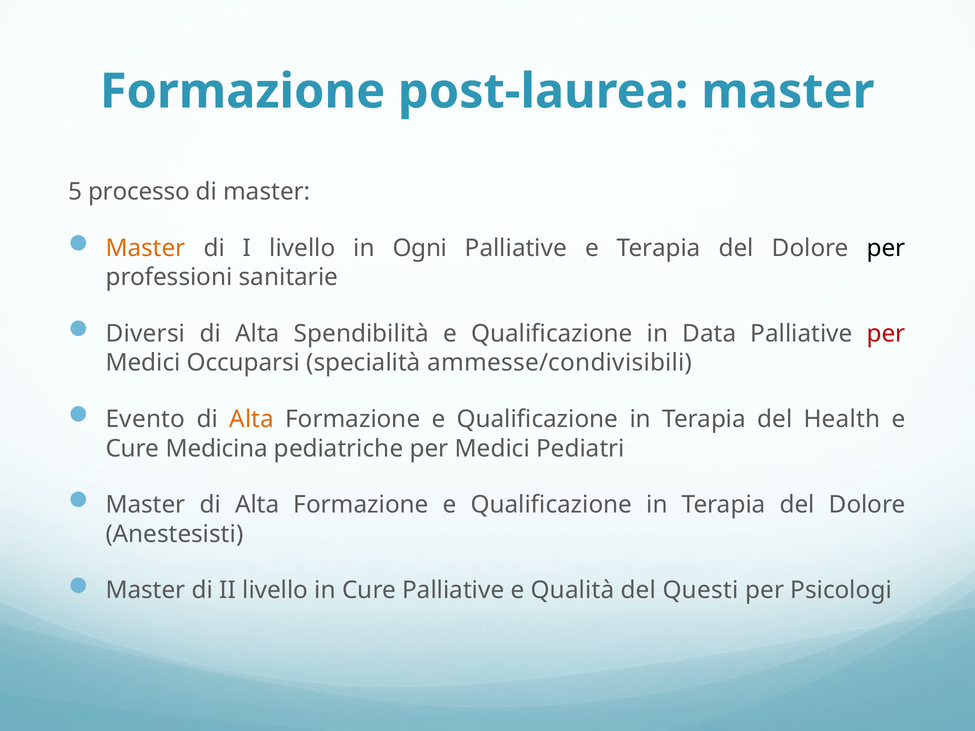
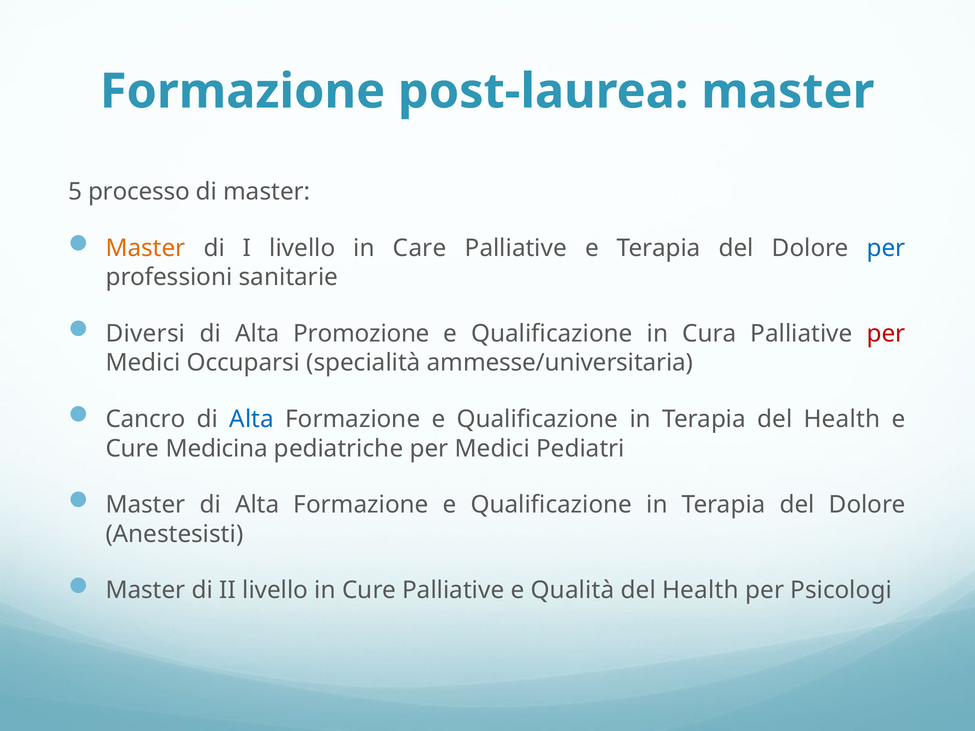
Ogni: Ogni -> Care
per at (886, 248) colour: black -> blue
Spendibilità: Spendibilità -> Promozione
Data: Data -> Cura
ammesse/condivisibili: ammesse/condivisibili -> ammesse/universitaria
Evento: Evento -> Cancro
Alta at (252, 419) colour: orange -> blue
Questi at (700, 591): Questi -> Health
